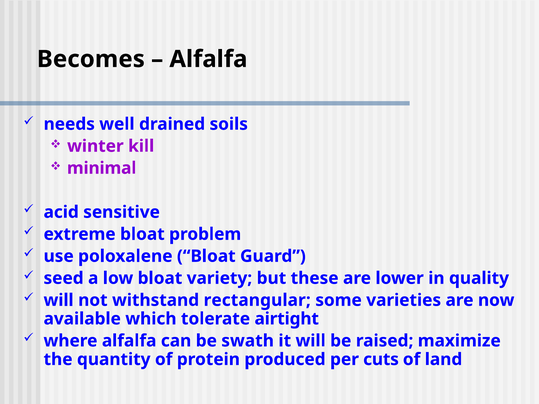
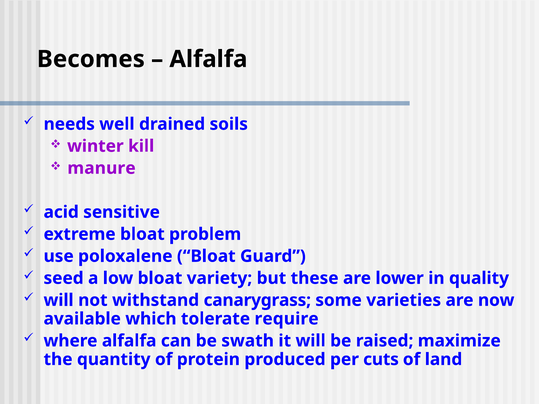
minimal: minimal -> manure
rectangular: rectangular -> canarygrass
airtight: airtight -> require
